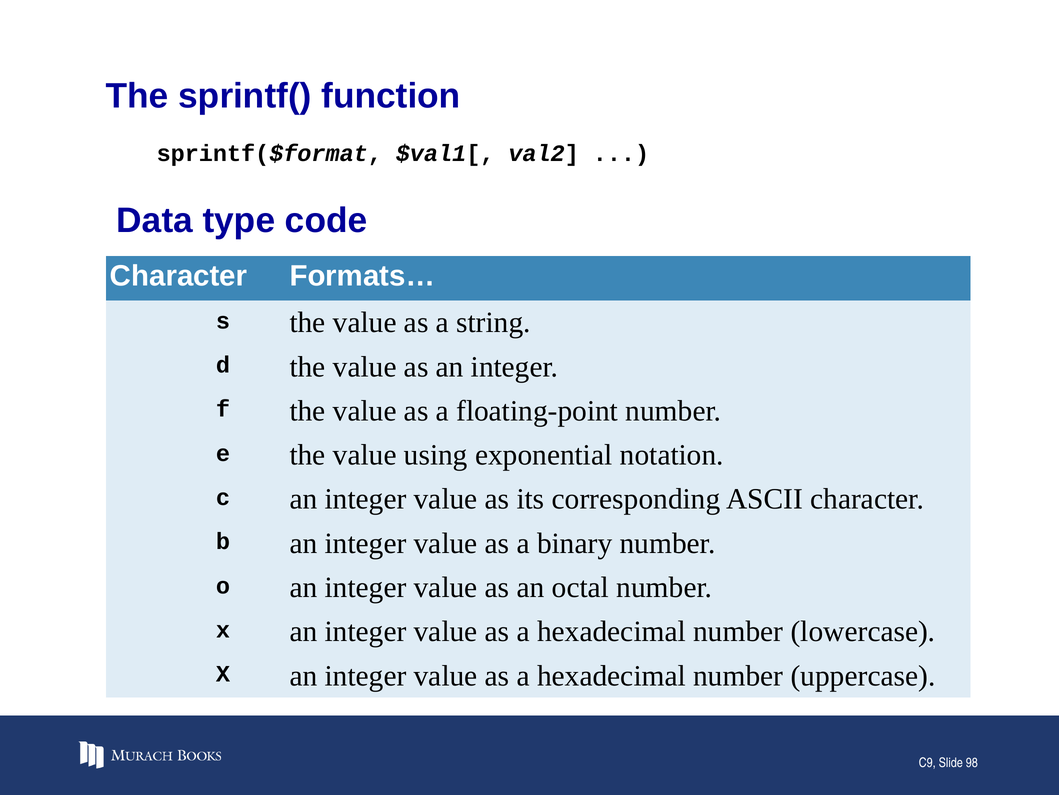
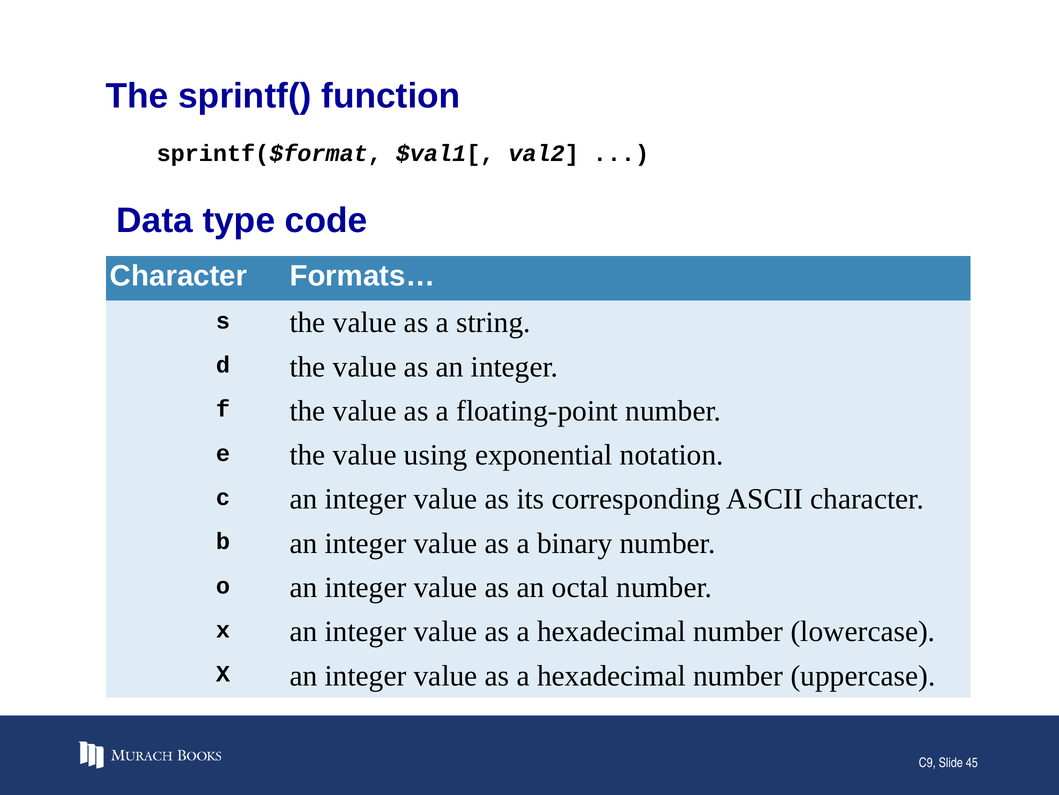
98: 98 -> 45
